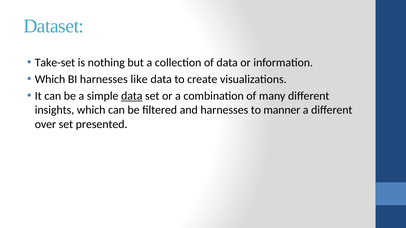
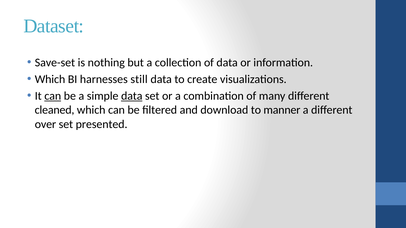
Take-set: Take-set -> Save-set
like: like -> still
can at (53, 96) underline: none -> present
insights: insights -> cleaned
and harnesses: harnesses -> download
